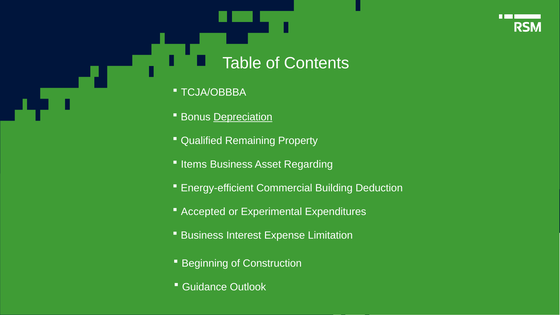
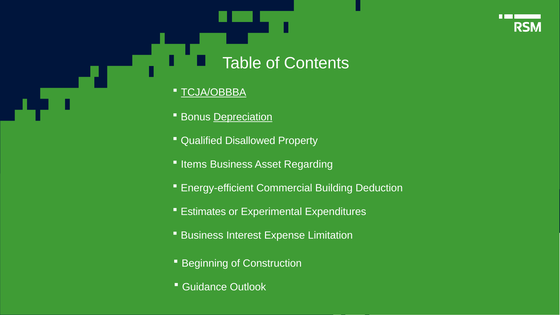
TCJA/OBBBA underline: none -> present
Remaining: Remaining -> Disallowed
Accepted: Accepted -> Estimates
